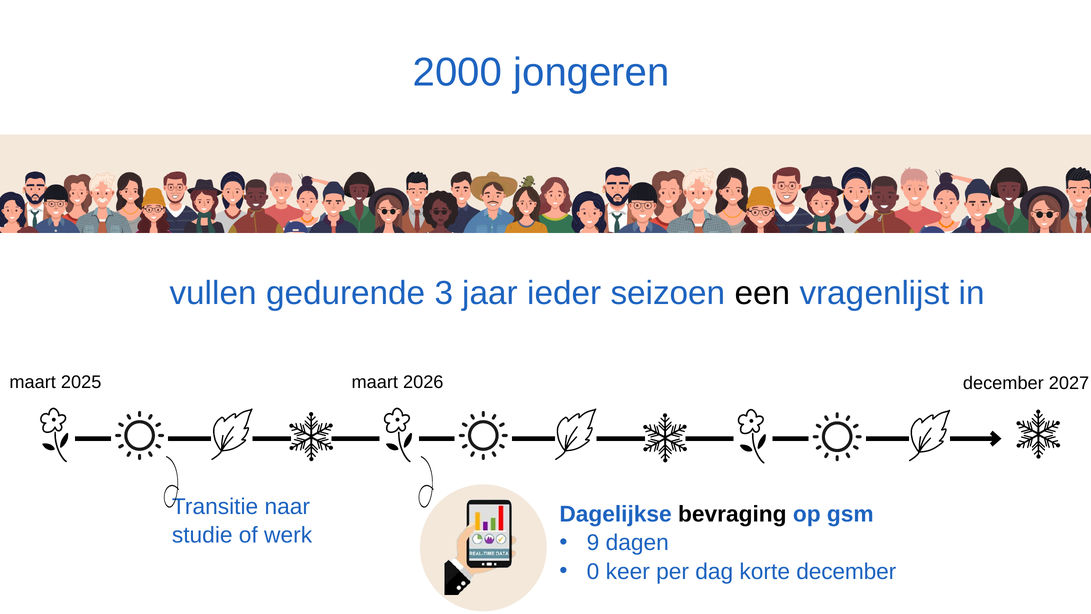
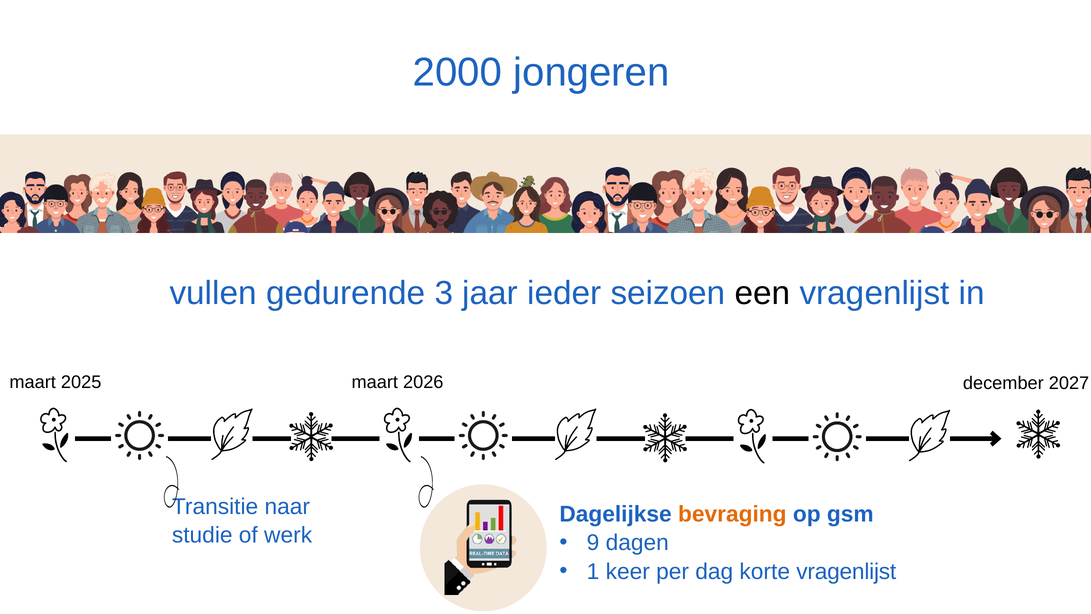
bevraging colour: black -> orange
0: 0 -> 1
korte december: december -> vragenlijst
